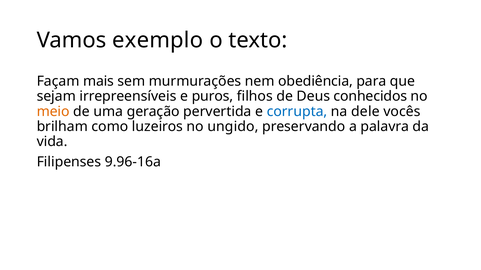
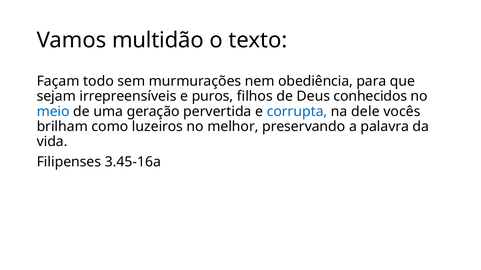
exemplo: exemplo -> multidão
mais: mais -> todo
meio colour: orange -> blue
ungido: ungido -> melhor
9.96-16a: 9.96-16a -> 3.45-16a
